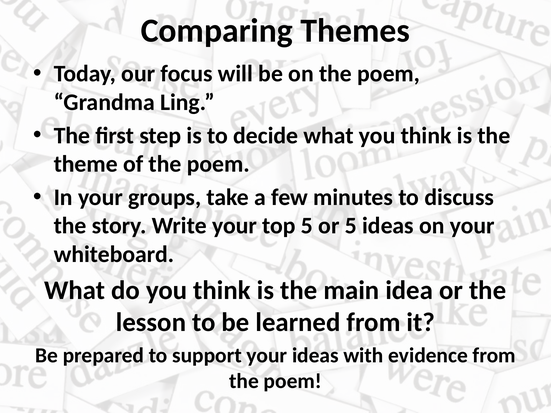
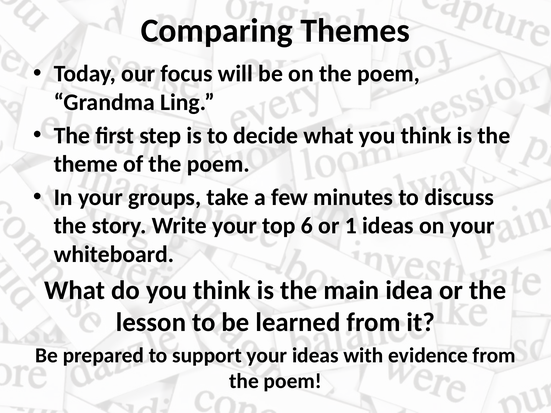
top 5: 5 -> 6
or 5: 5 -> 1
